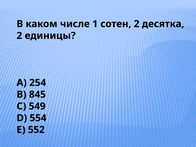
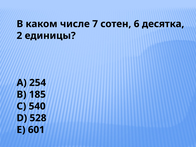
1: 1 -> 7
сотен 2: 2 -> 6
845: 845 -> 185
549: 549 -> 540
554: 554 -> 528
552: 552 -> 601
